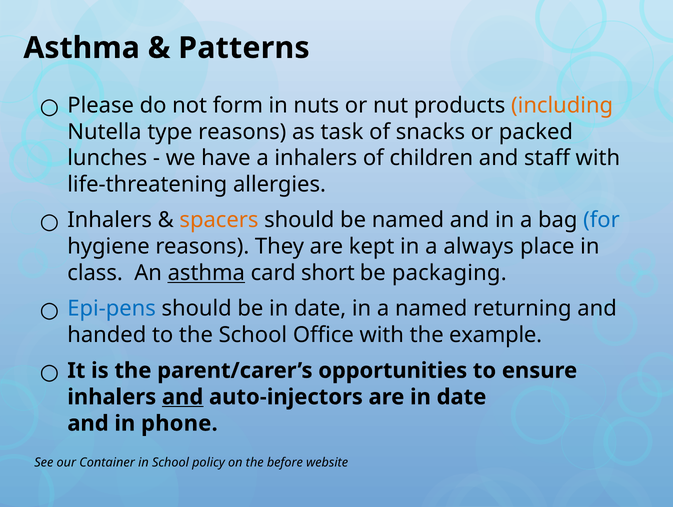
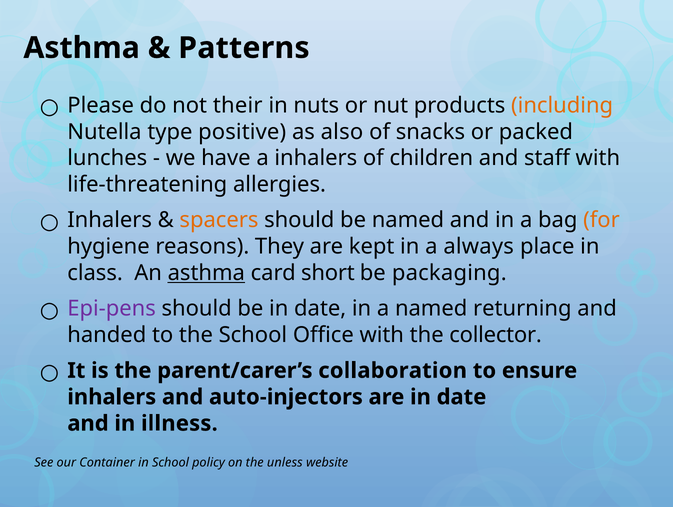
form: form -> their
type reasons: reasons -> positive
task: task -> also
for colour: blue -> orange
Epi-pens colour: blue -> purple
example: example -> collector
opportunities: opportunities -> collaboration
and at (183, 397) underline: present -> none
phone: phone -> illness
before: before -> unless
